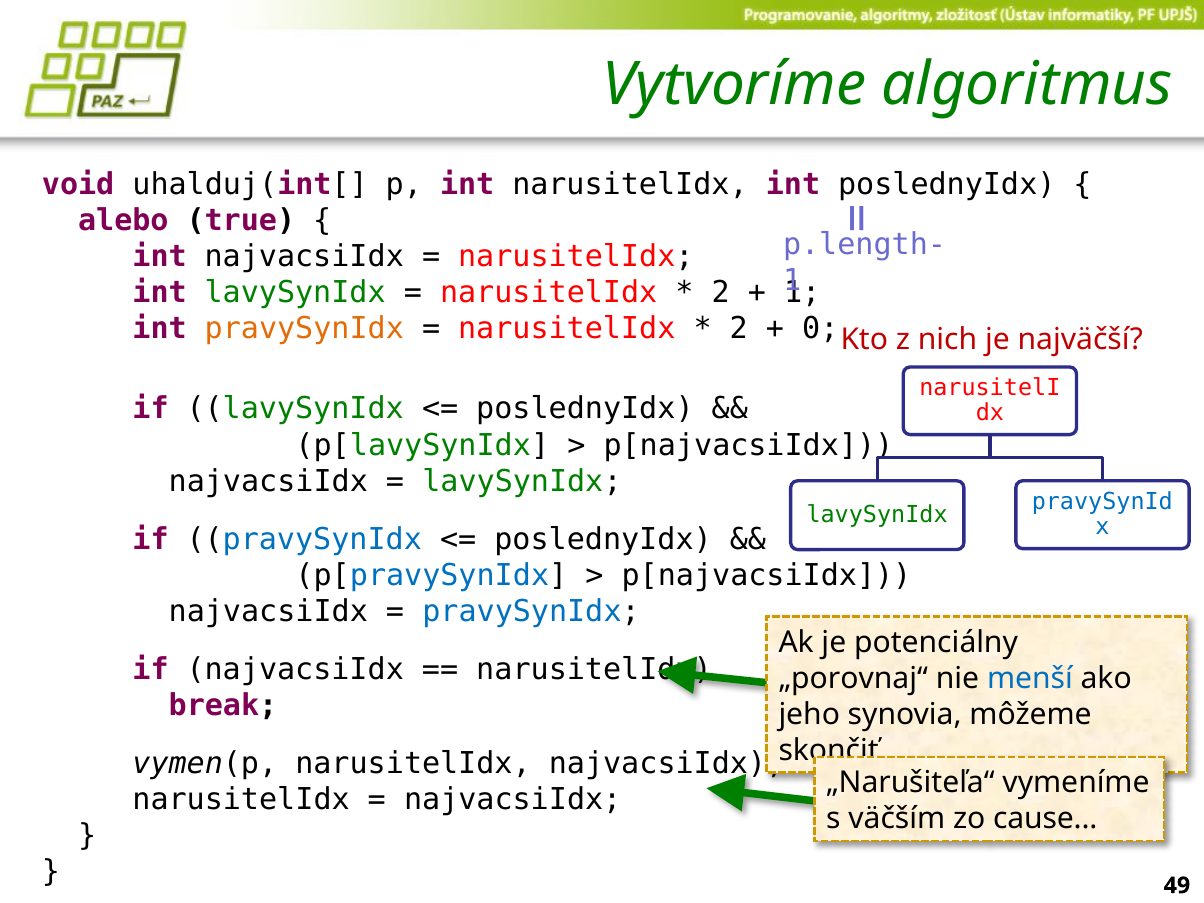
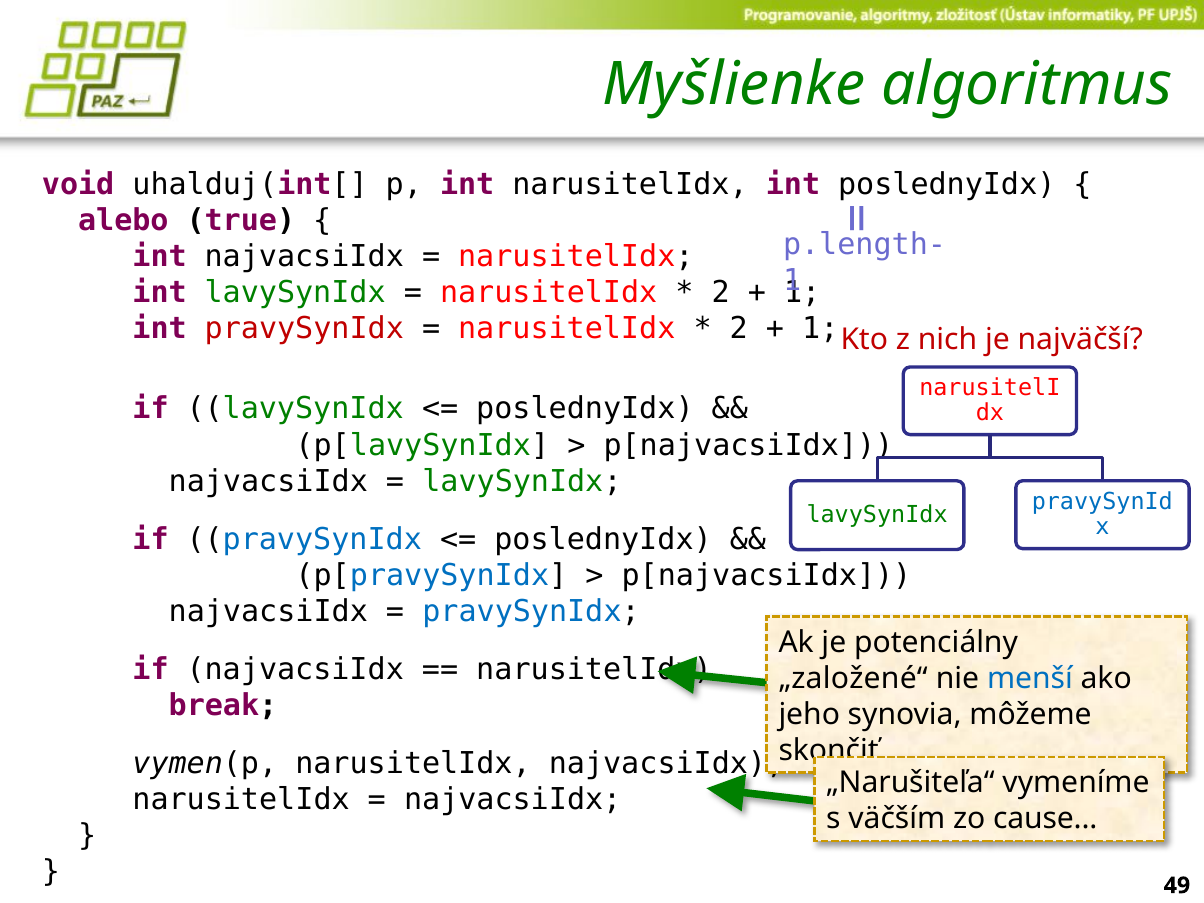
Vytvoríme: Vytvoríme -> Myšlienke
pravySynIdx at (304, 329) colour: orange -> red
0 at (820, 329): 0 -> 1
„porovnaj“: „porovnaj“ -> „založené“
